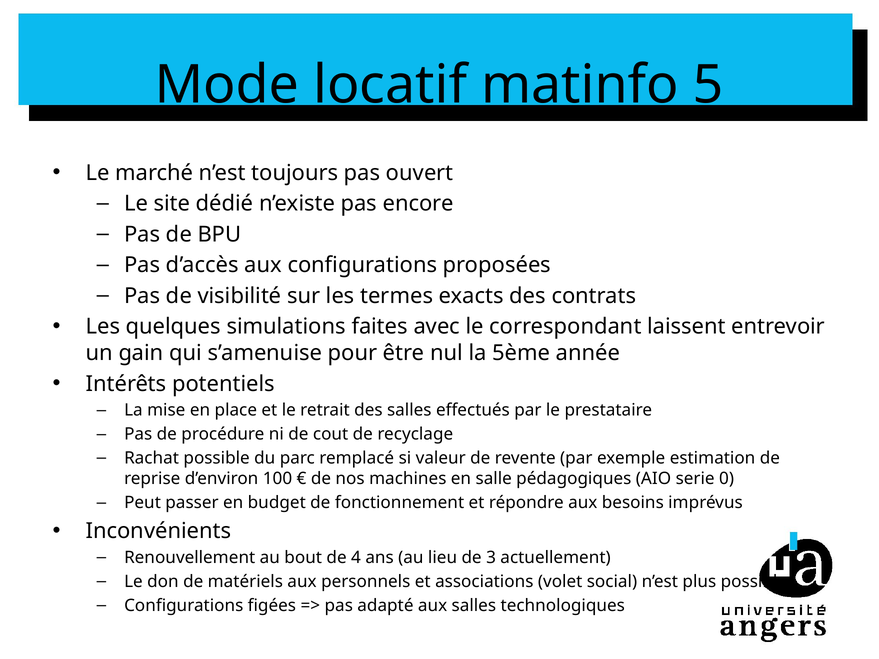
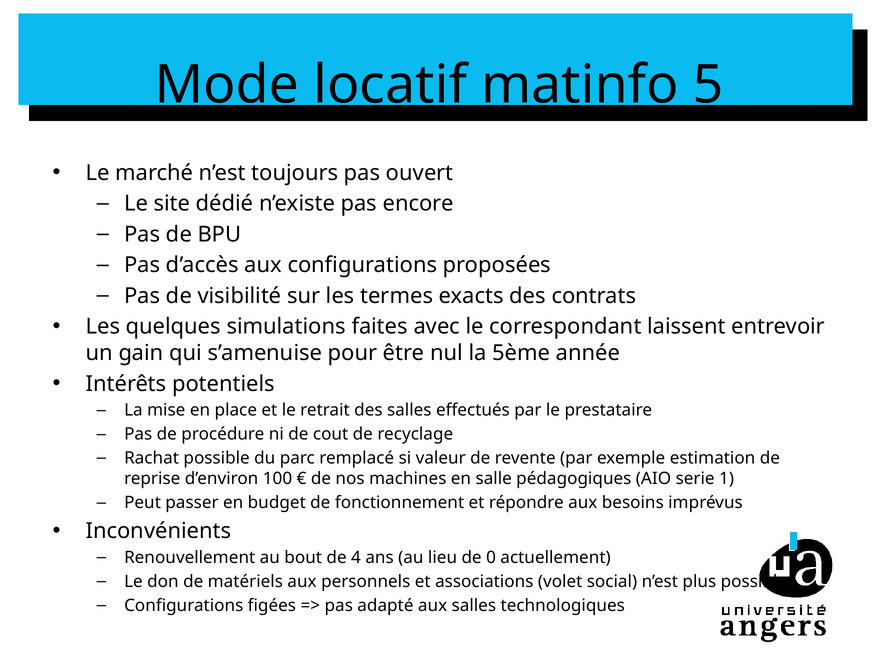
0: 0 -> 1
3: 3 -> 0
